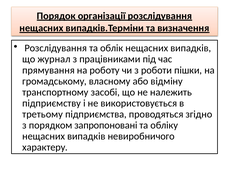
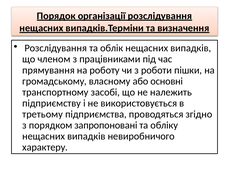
журнал: журнал -> членом
відміну: відміну -> основні
